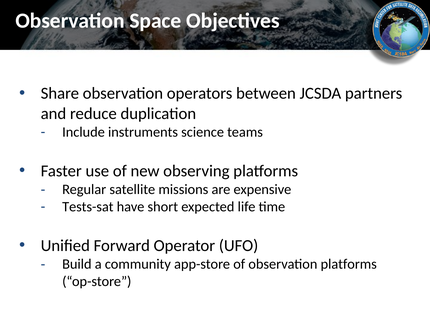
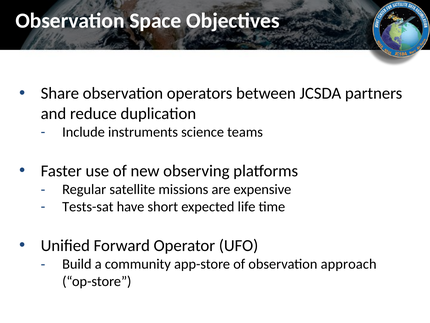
observation platforms: platforms -> approach
